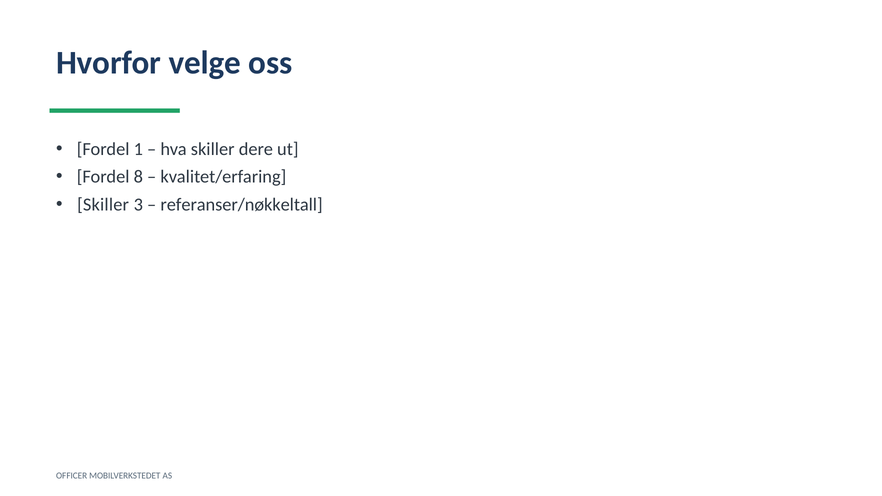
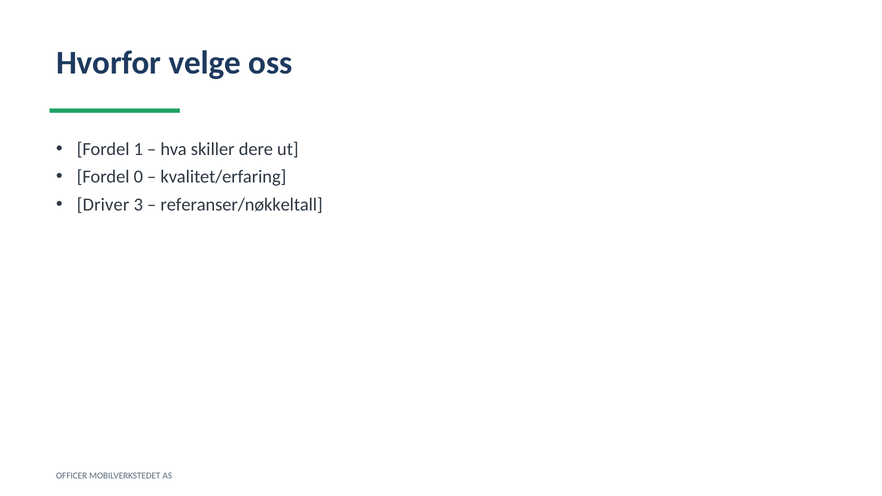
8: 8 -> 0
Skiller at (103, 205): Skiller -> Driver
